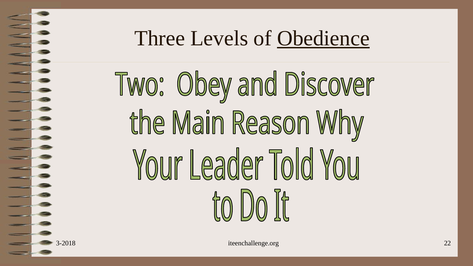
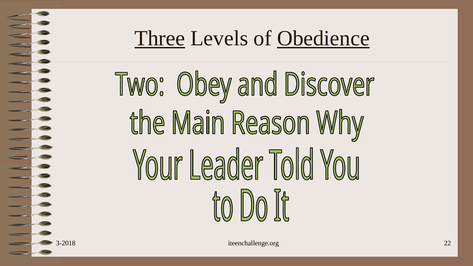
Three underline: none -> present
